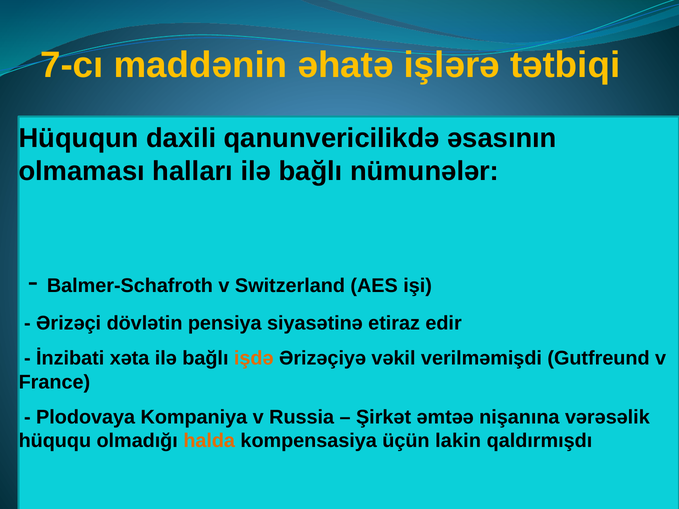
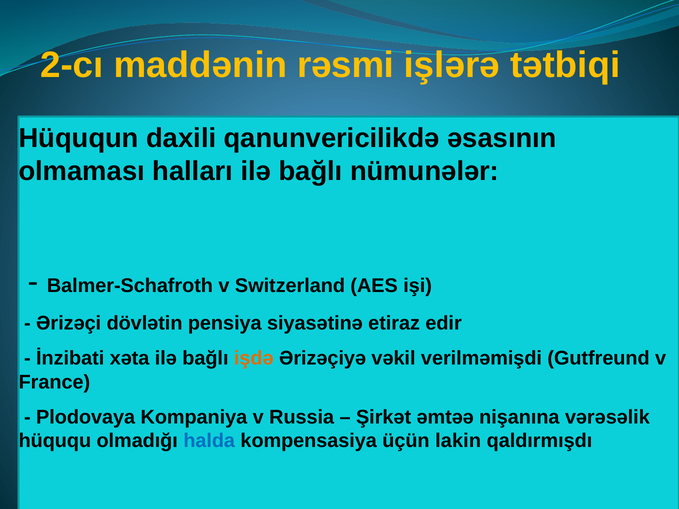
7-cı: 7-cı -> 2-cı
əhatə: əhatə -> rəsmi
halda colour: orange -> blue
